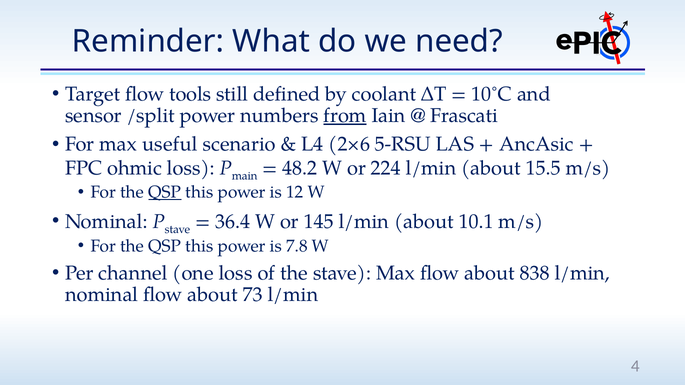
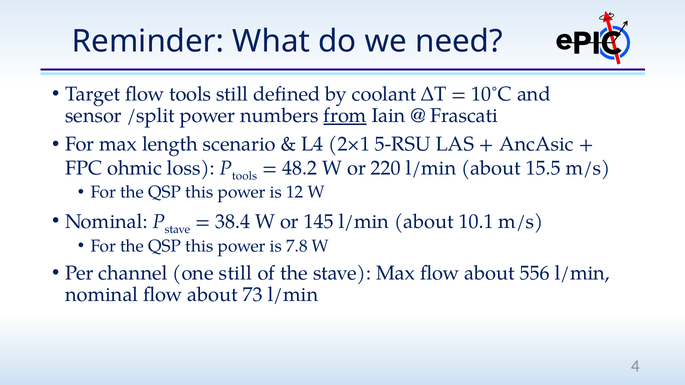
useful: useful -> length
2×6: 2×6 -> 2×1
main at (245, 176): main -> tools
224: 224 -> 220
QSP at (165, 192) underline: present -> none
36.4: 36.4 -> 38.4
one loss: loss -> still
838: 838 -> 556
